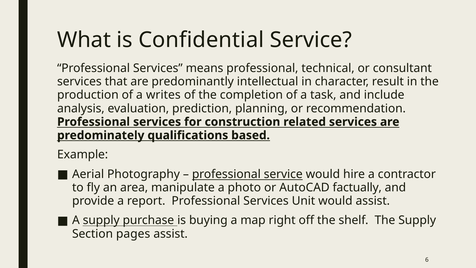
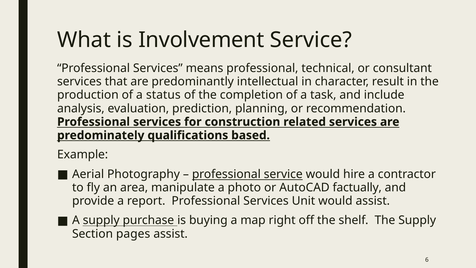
Confidential: Confidential -> Involvement
writes: writes -> status
